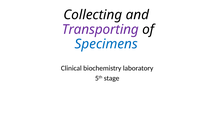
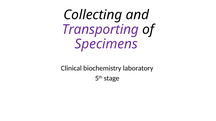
Specimens colour: blue -> purple
